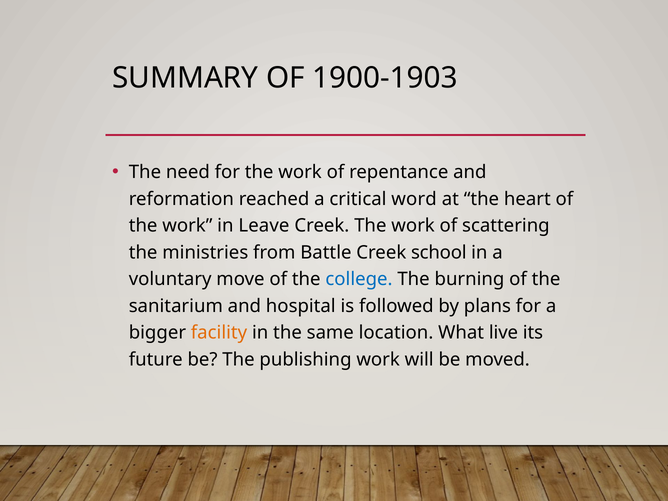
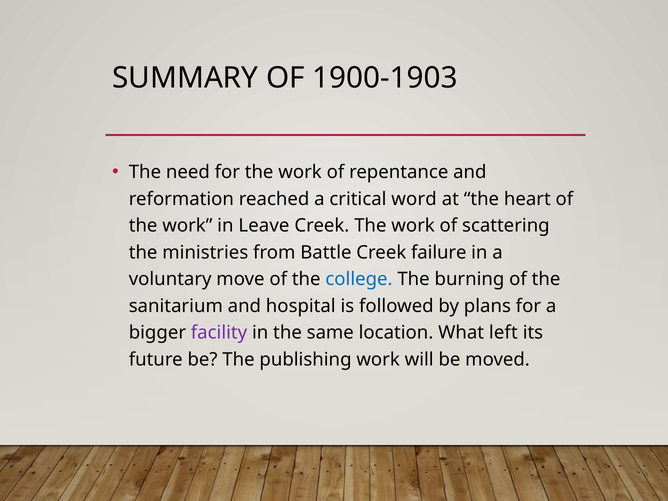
school: school -> failure
facility colour: orange -> purple
live: live -> left
